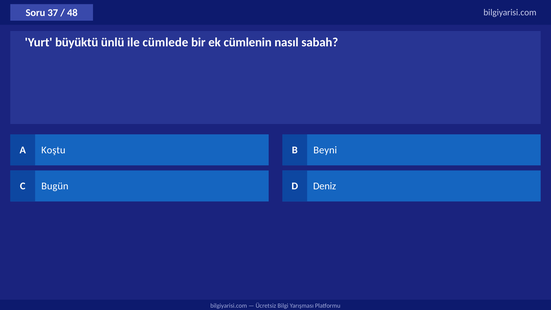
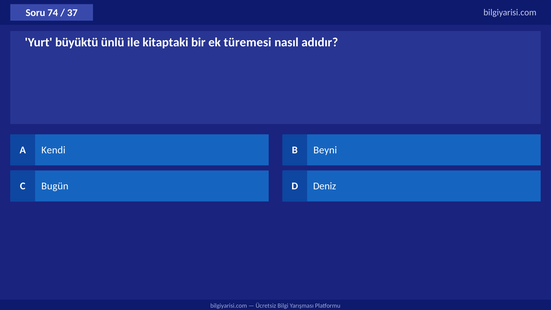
37: 37 -> 74
48: 48 -> 37
cümlede: cümlede -> kitaptaki
cümlenin: cümlenin -> türemesi
sabah: sabah -> adıdır
Koştu: Koştu -> Kendi
